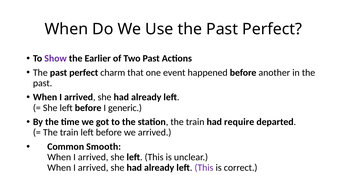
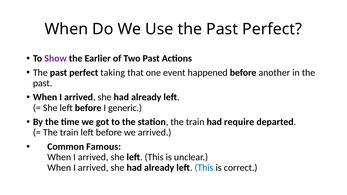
charm: charm -> taking
Smooth: Smooth -> Famous
This at (204, 168) colour: purple -> blue
